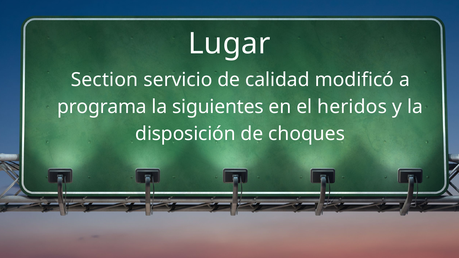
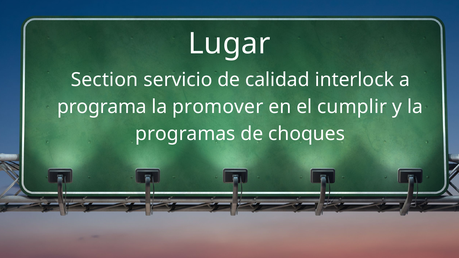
modificó: modificó -> interlock
siguientes: siguientes -> promover
heridos: heridos -> cumplir
disposición: disposición -> programas
